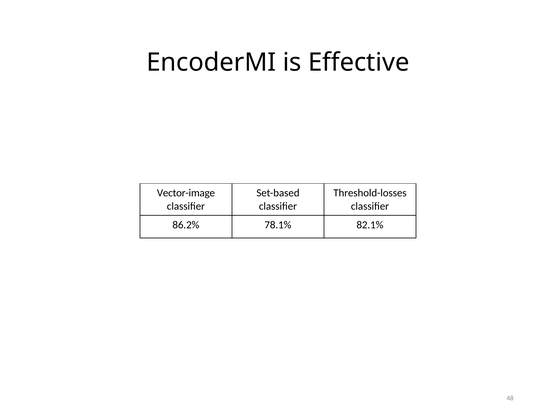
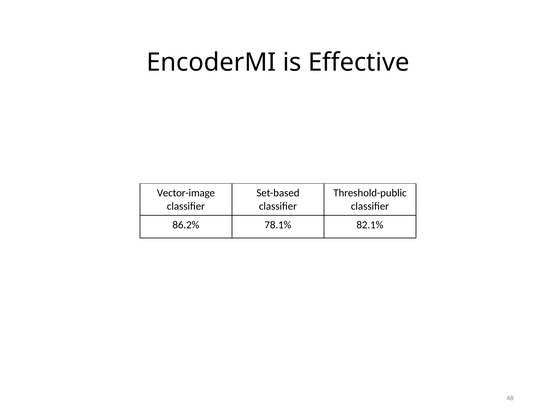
Threshold-losses: Threshold-losses -> Threshold-public
